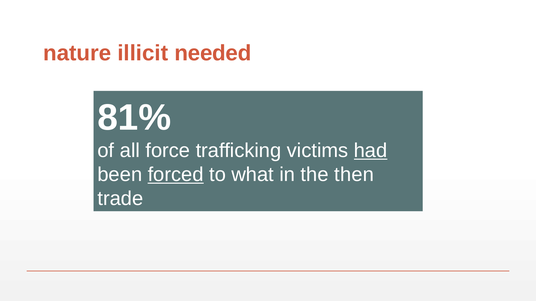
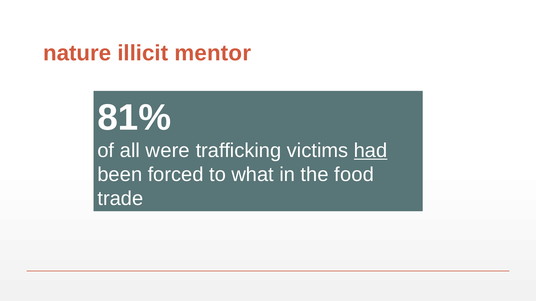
needed: needed -> mentor
force: force -> were
forced underline: present -> none
then: then -> food
